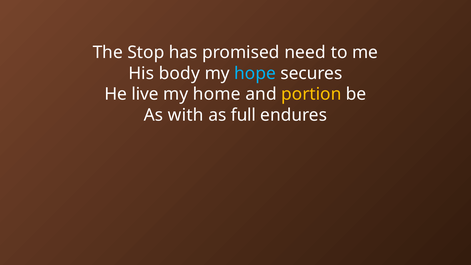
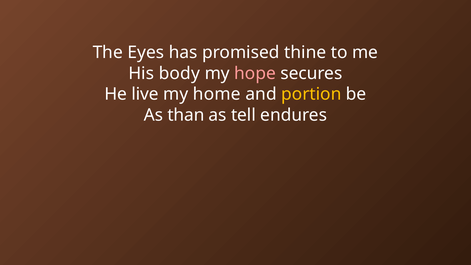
Stop: Stop -> Eyes
need: need -> thine
hope colour: light blue -> pink
with: with -> than
full: full -> tell
